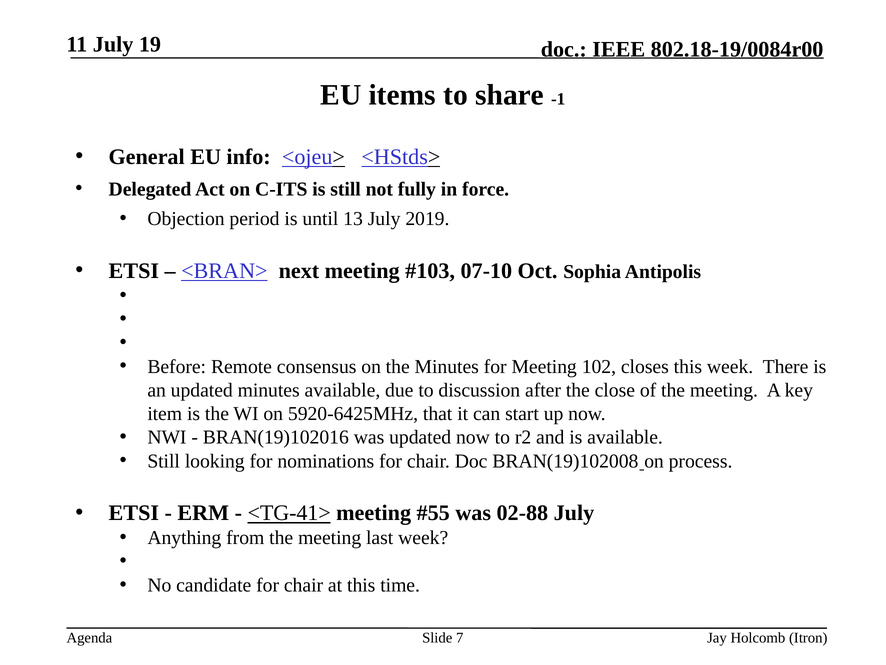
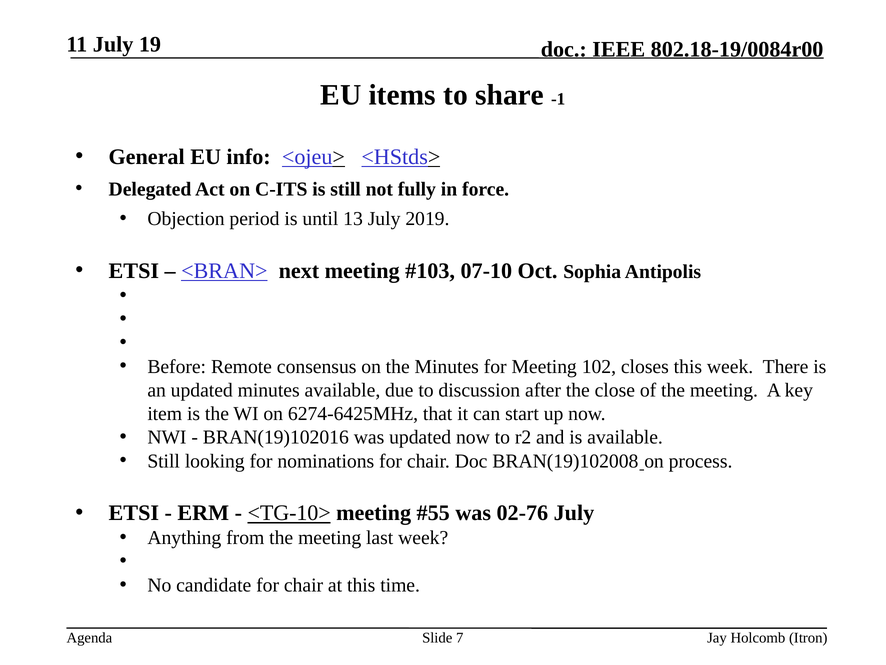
5920-6425MHz: 5920-6425MHz -> 6274-6425MHz
<TG-41>: <TG-41> -> <TG-10>
02-88: 02-88 -> 02-76
